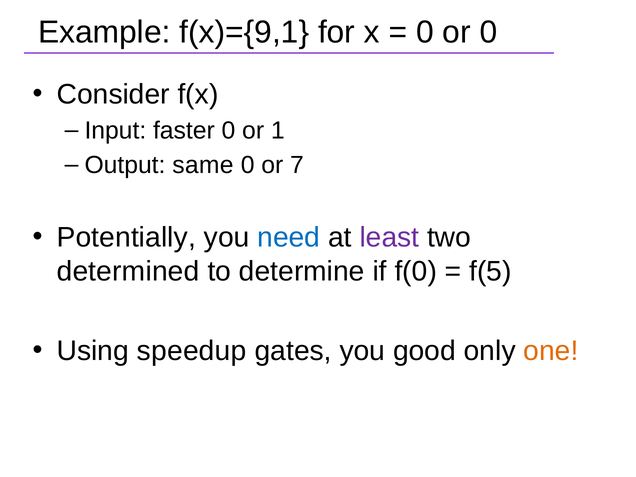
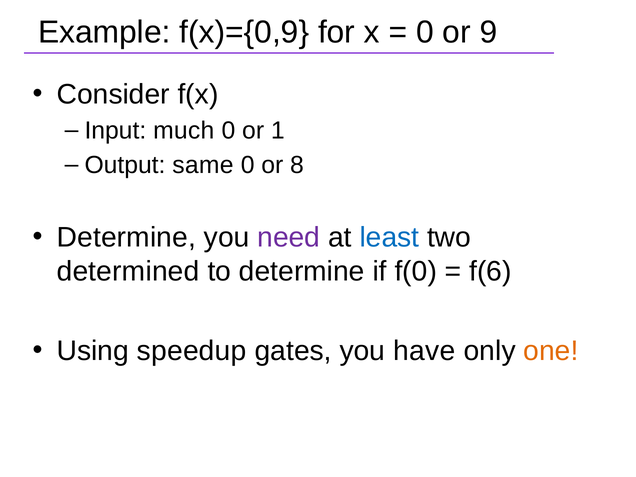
f(x)={9,1: f(x)={9,1 -> f(x)={0,9
or 0: 0 -> 9
faster: faster -> much
7: 7 -> 8
Potentially at (126, 238): Potentially -> Determine
need colour: blue -> purple
least colour: purple -> blue
f(5: f(5 -> f(6
good: good -> have
